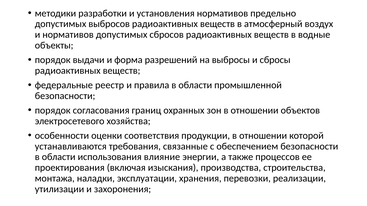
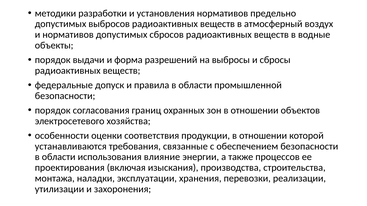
реестр: реестр -> допуск
